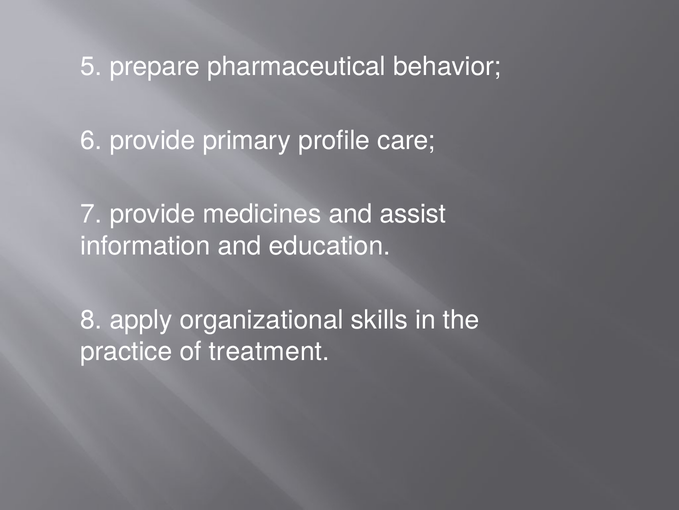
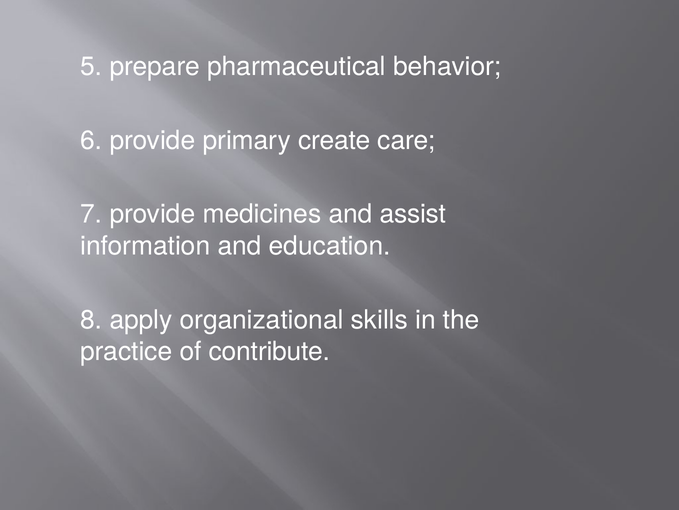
profile: profile -> create
treatment: treatment -> contribute
